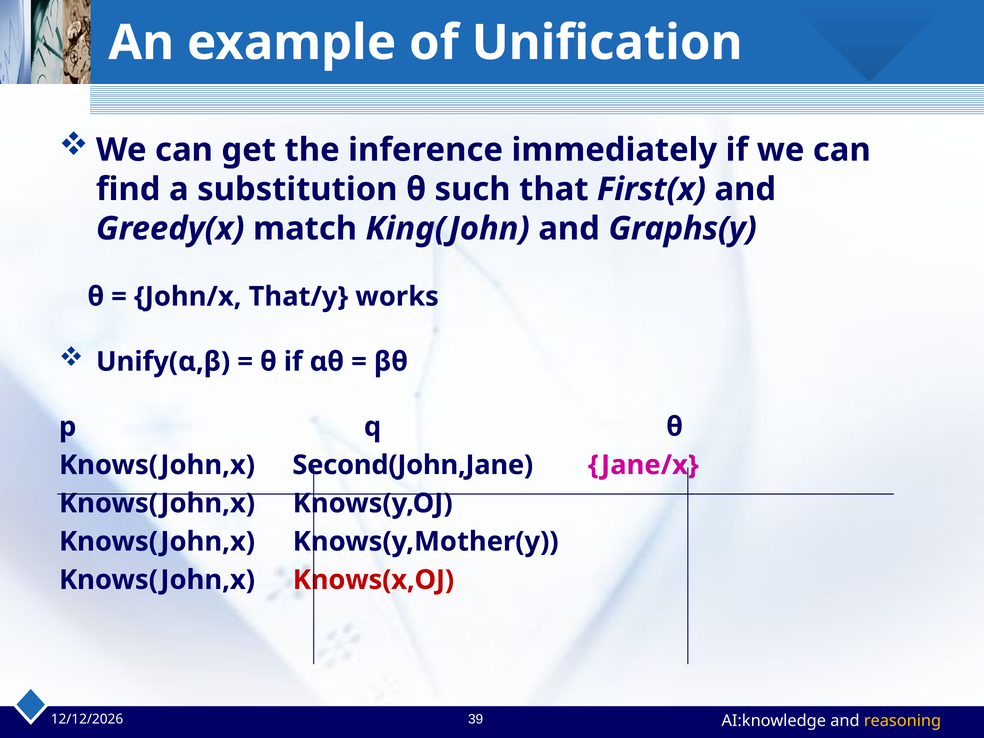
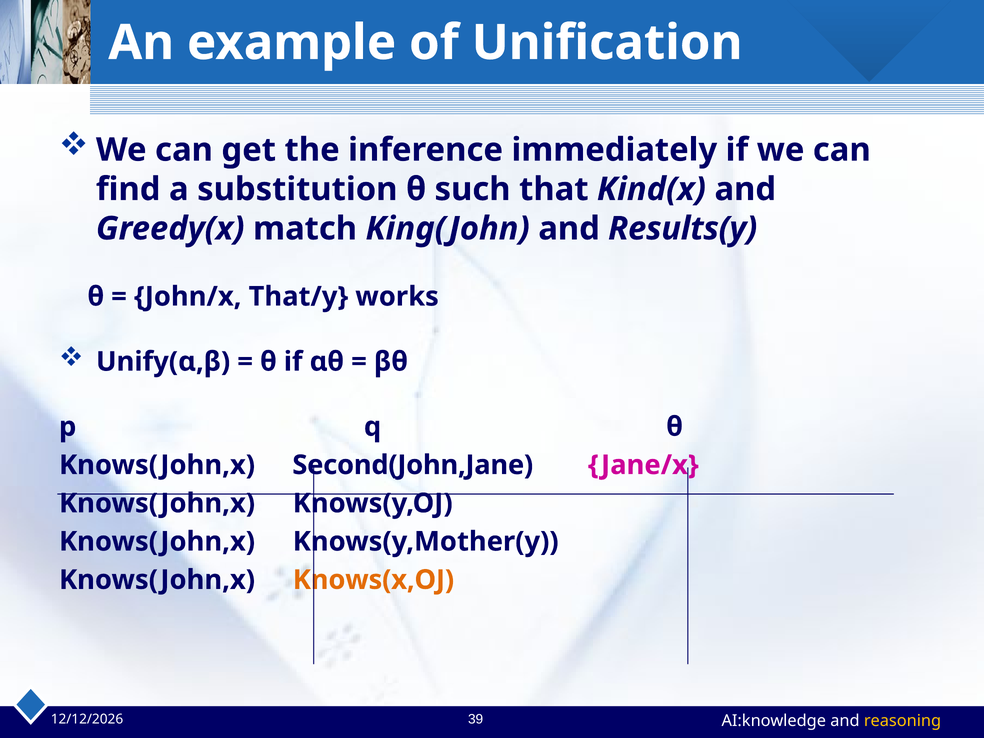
First(x: First(x -> Kind(x
Graphs(y: Graphs(y -> Results(y
Knows(x,OJ colour: red -> orange
